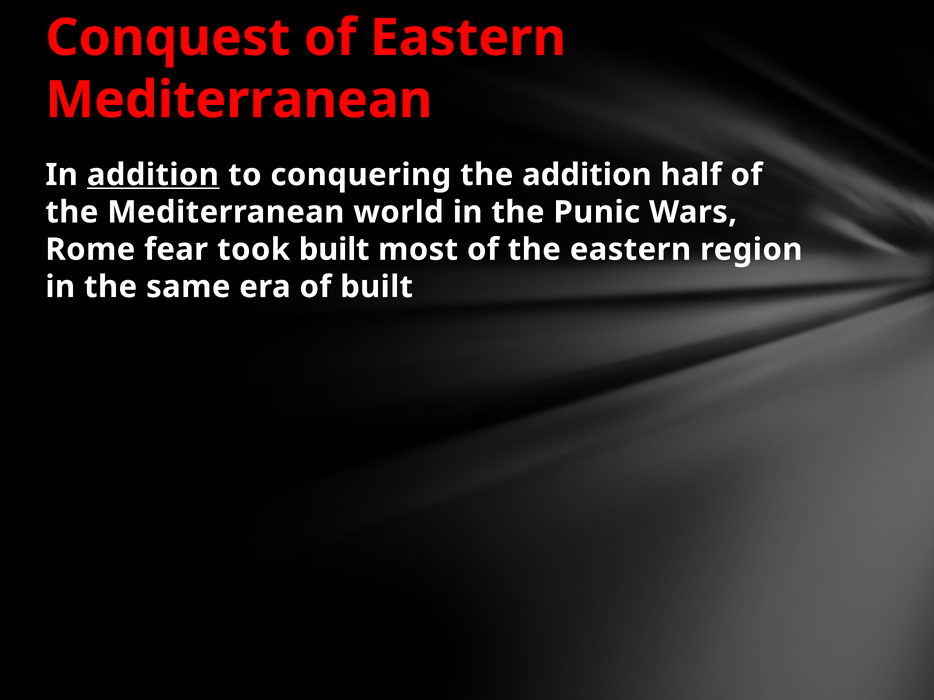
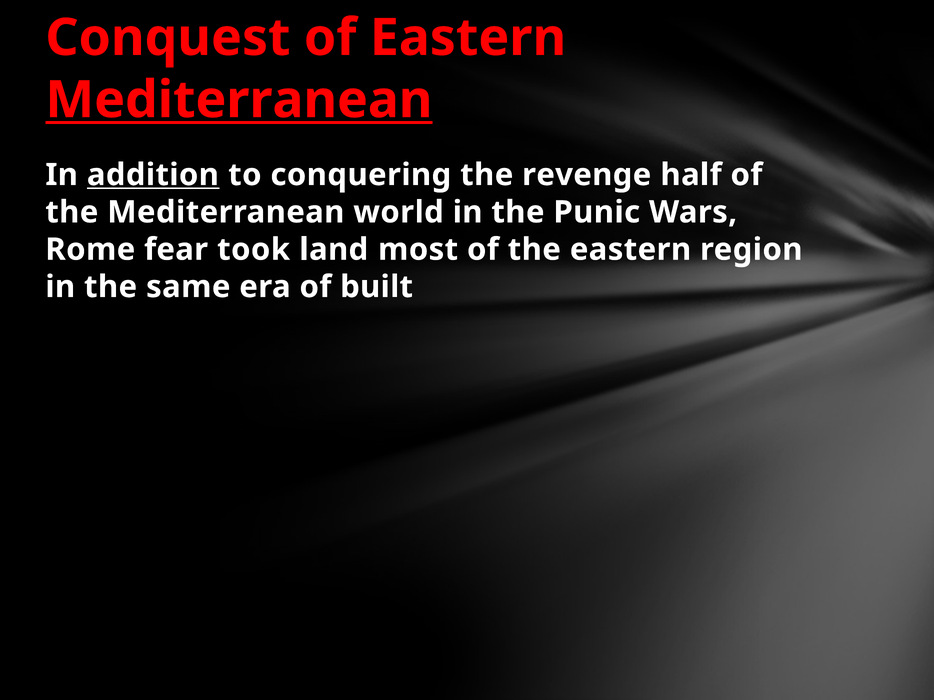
Mediterranean at (239, 100) underline: none -> present
the addition: addition -> revenge
took built: built -> land
